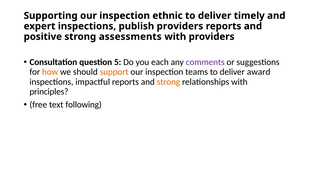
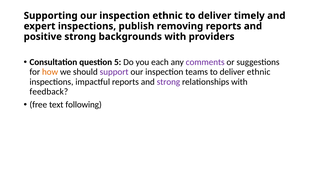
publish providers: providers -> removing
assessments: assessments -> backgrounds
support colour: orange -> purple
deliver award: award -> ethnic
strong at (168, 82) colour: orange -> purple
principles: principles -> feedback
